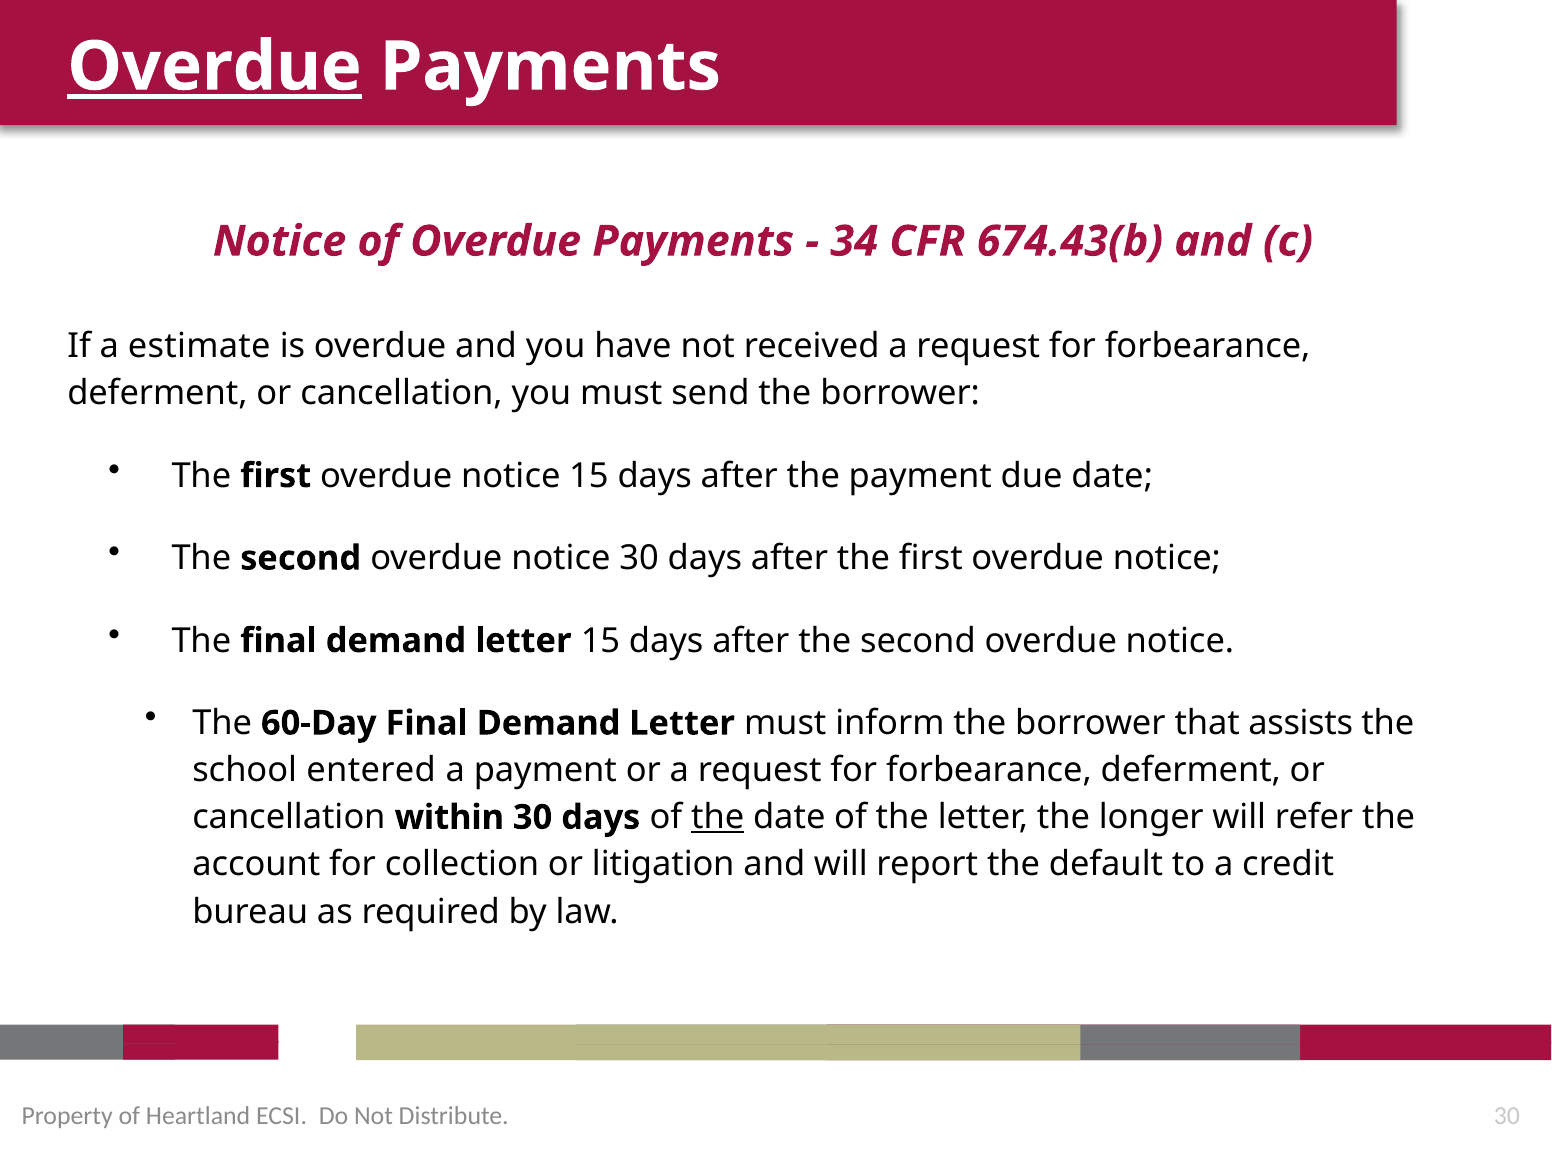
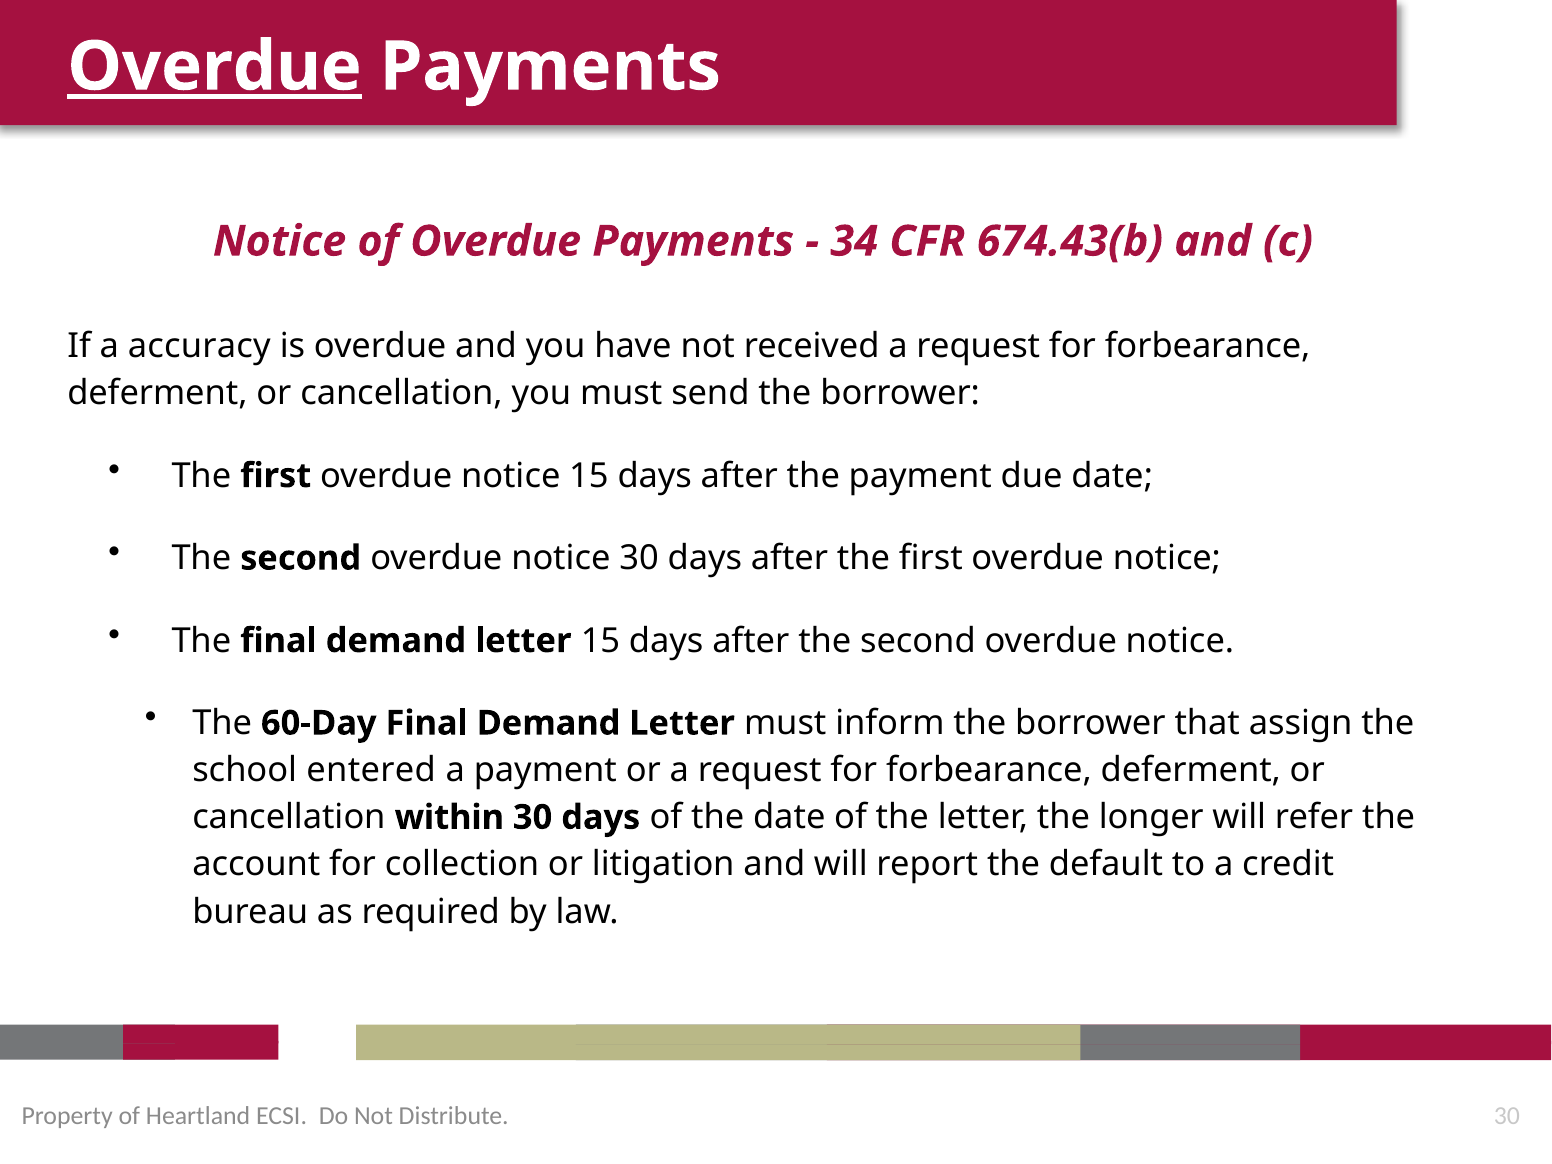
estimate: estimate -> accuracy
assists: assists -> assign
the at (718, 817) underline: present -> none
